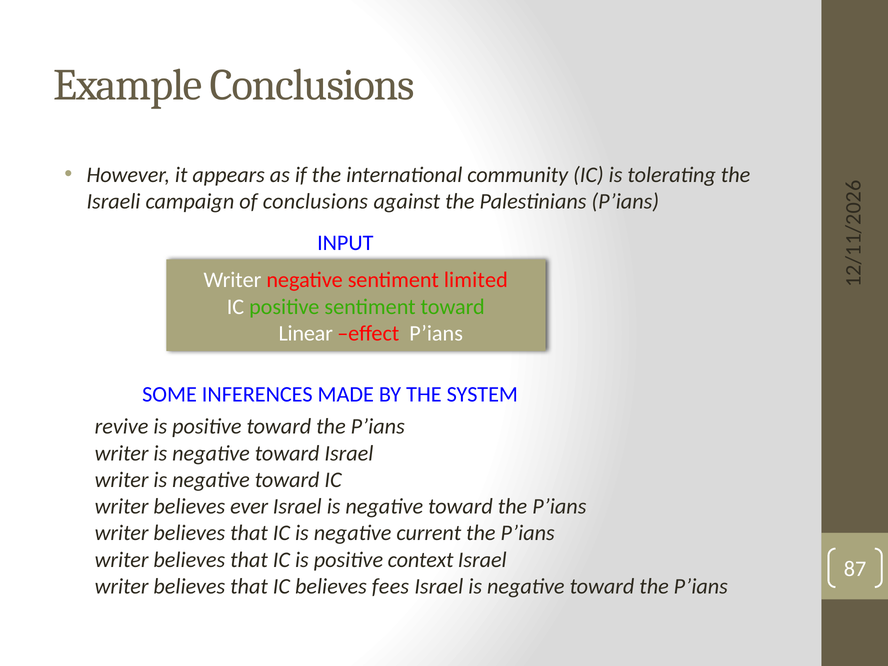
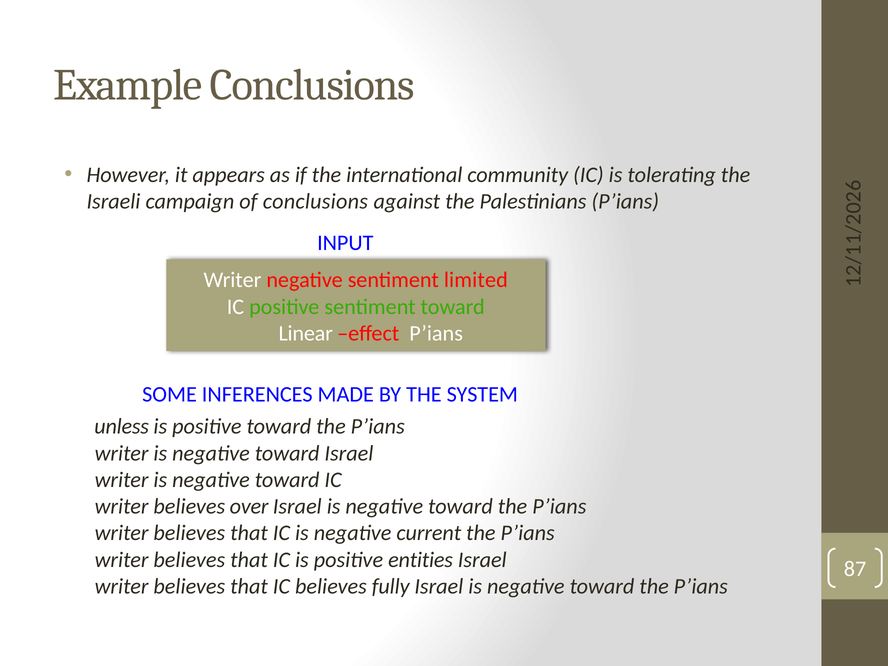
revive: revive -> unless
ever: ever -> over
context: context -> entities
fees: fees -> fully
